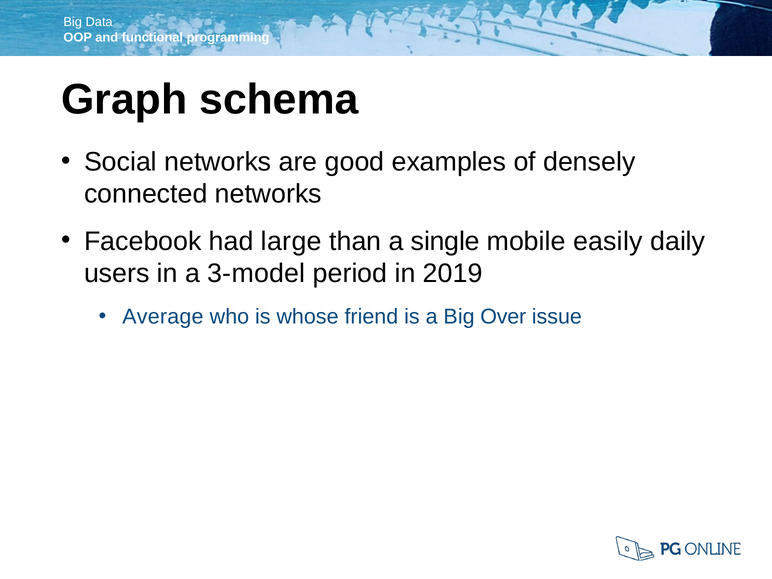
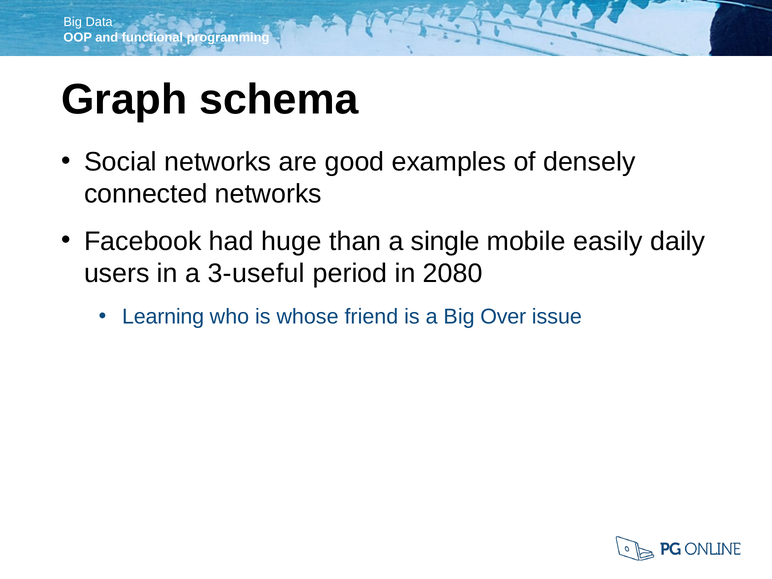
large: large -> huge
3-model: 3-model -> 3-useful
2019: 2019 -> 2080
Average: Average -> Learning
